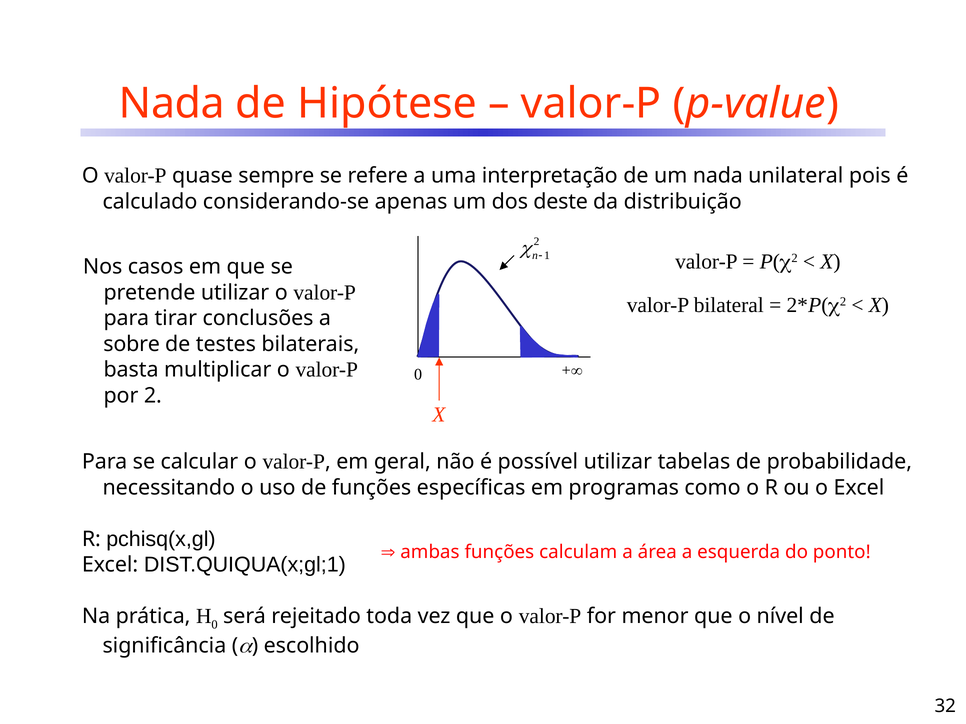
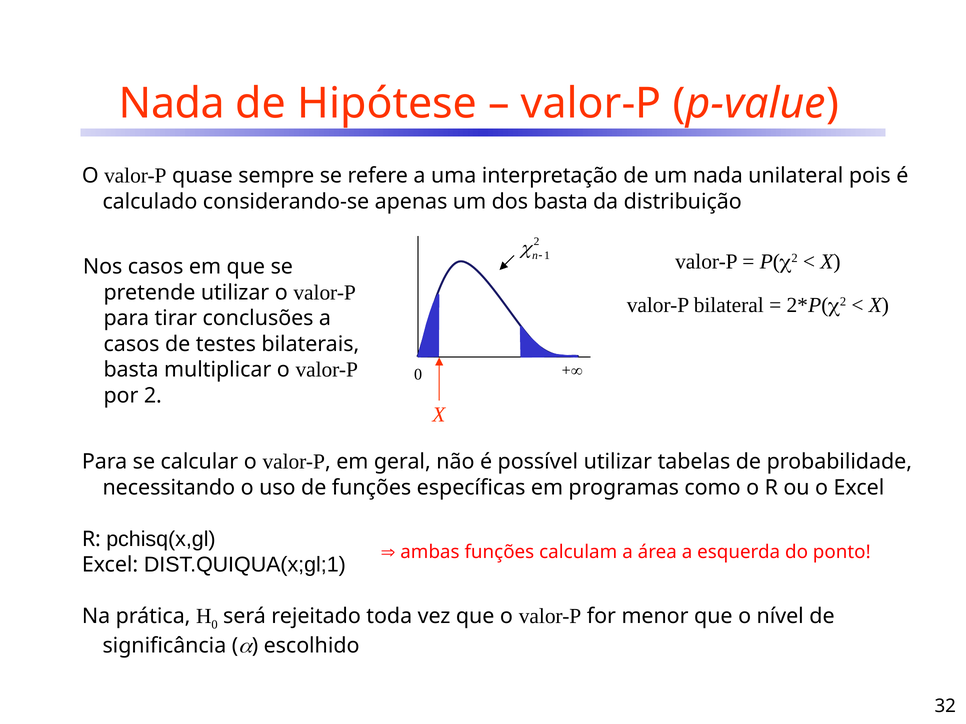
dos deste: deste -> basta
sobre at (132, 344): sobre -> casos
